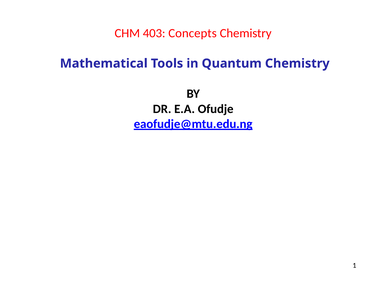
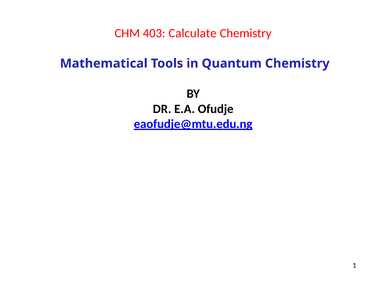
Concepts: Concepts -> Calculate
